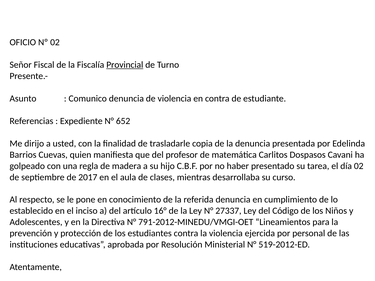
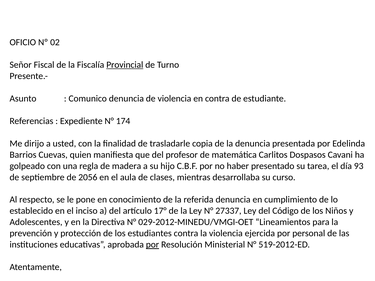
652: 652 -> 174
día 02: 02 -> 93
2017: 2017 -> 2056
16°: 16° -> 17°
791-2012-MINEDU/VMGI-OET: 791-2012-MINEDU/VMGI-OET -> 029-2012-MINEDU/VMGI-OET
por at (152, 245) underline: none -> present
